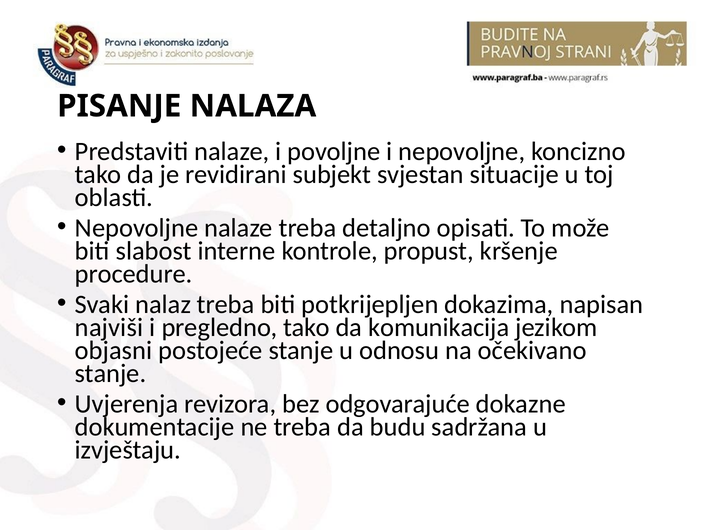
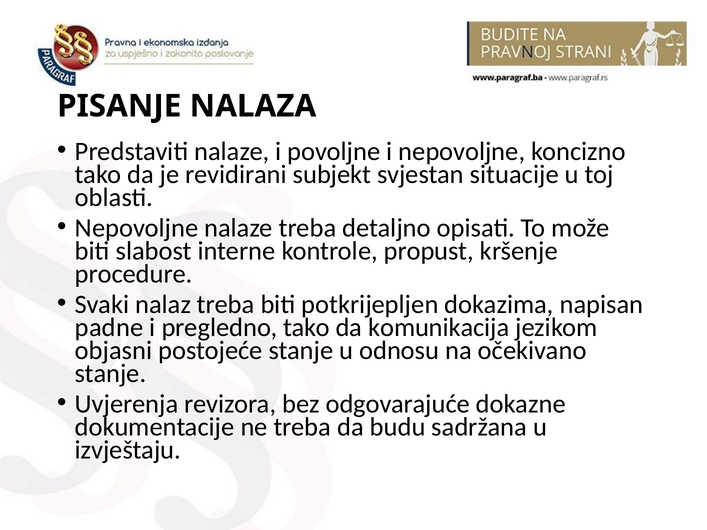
najviši: najviši -> padne
